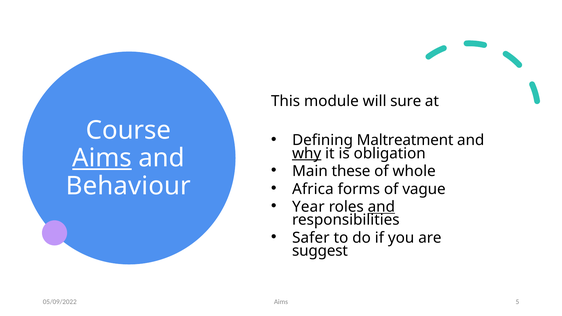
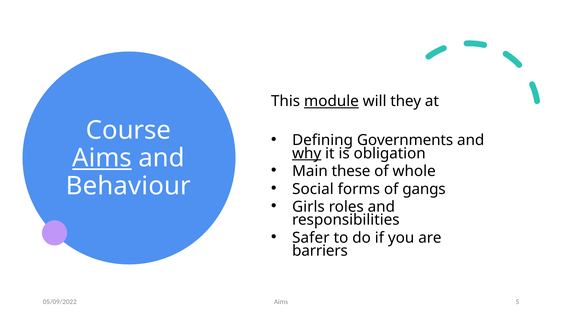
module underline: none -> present
sure: sure -> they
Maltreatment: Maltreatment -> Governments
Africa: Africa -> Social
vague: vague -> gangs
Year: Year -> Girls
and at (381, 207) underline: present -> none
suggest: suggest -> barriers
